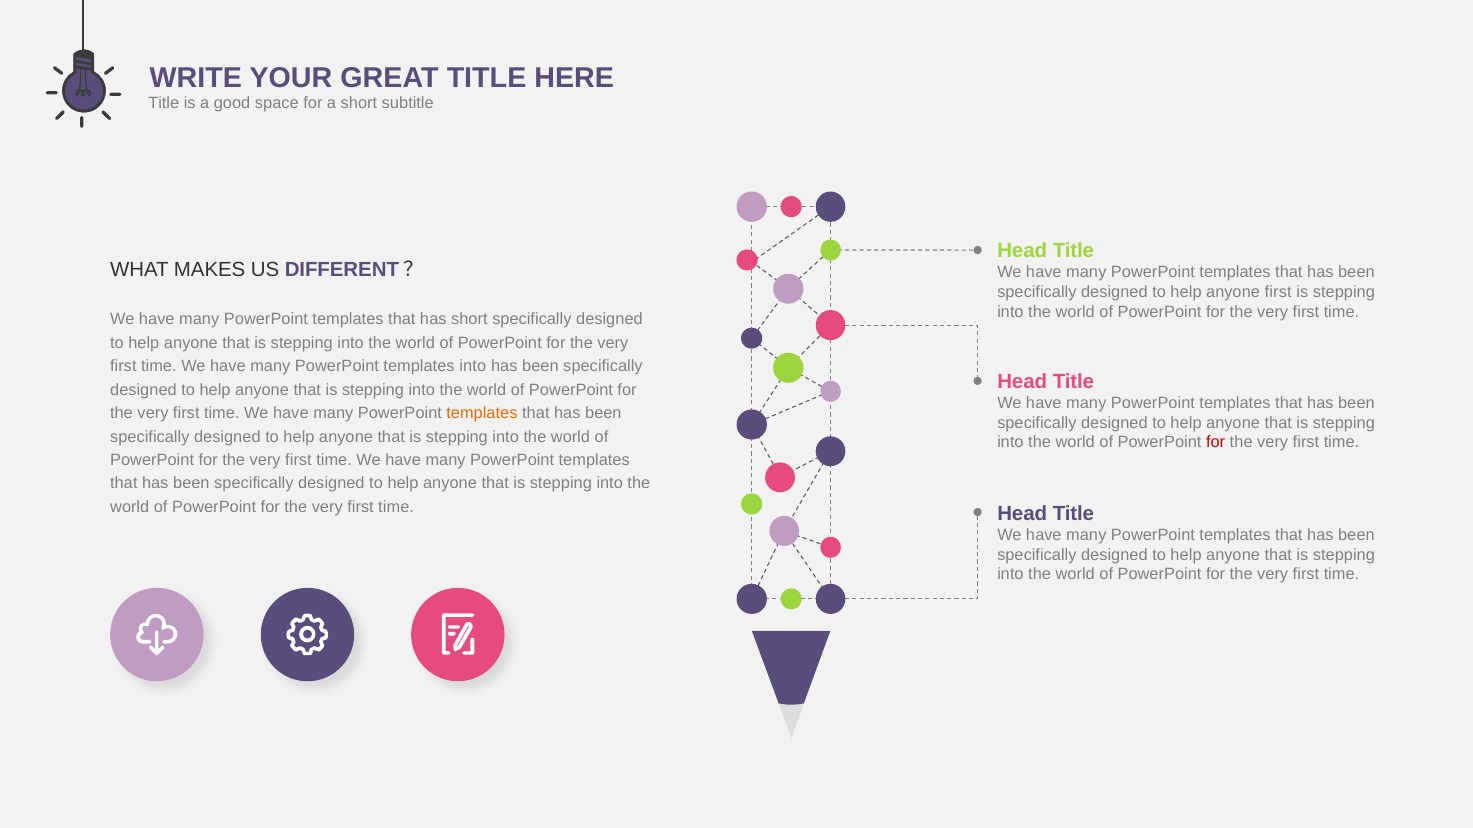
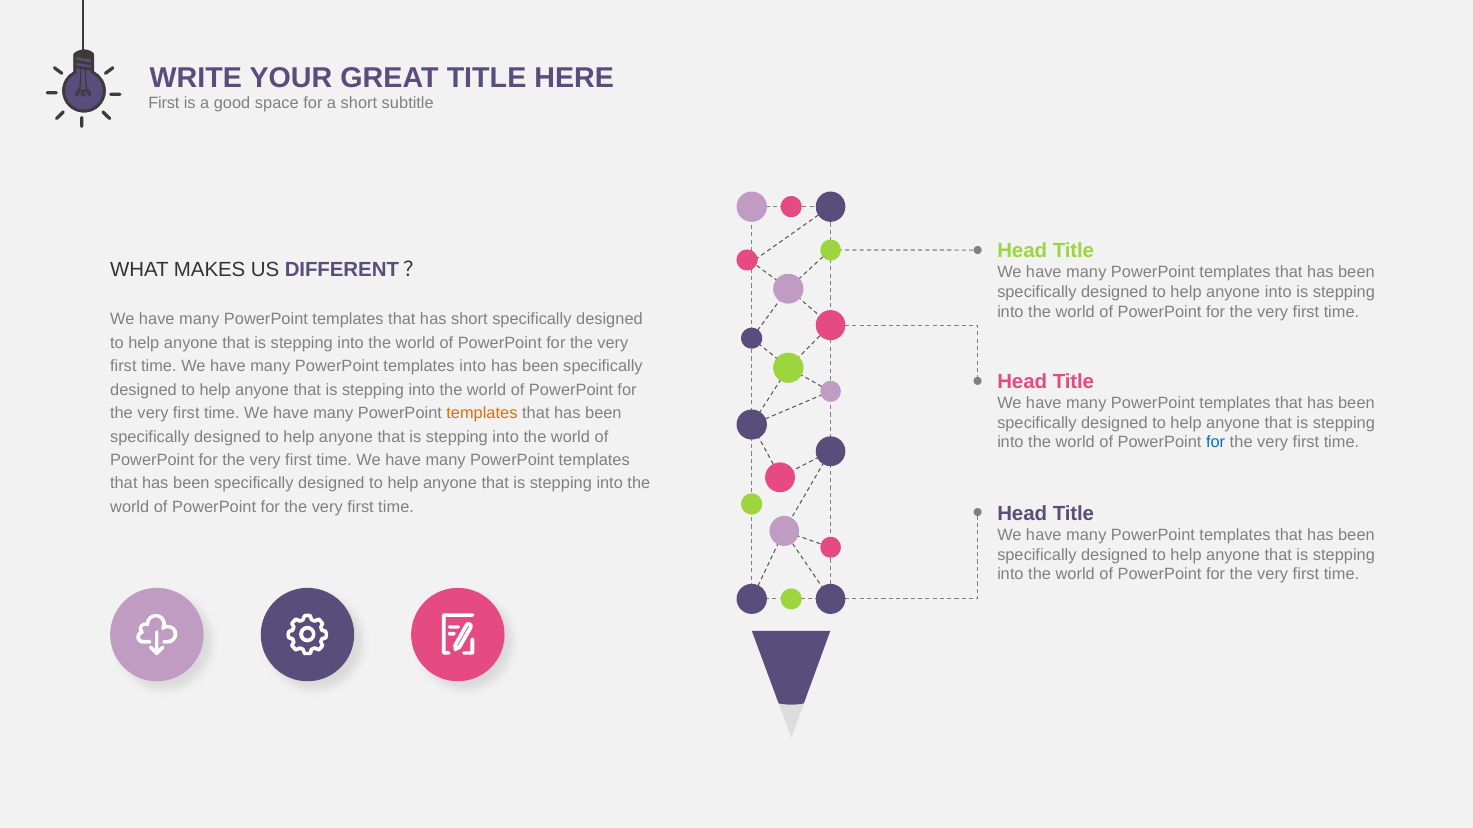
Title at (164, 103): Title -> First
anyone first: first -> into
for at (1216, 443) colour: red -> blue
